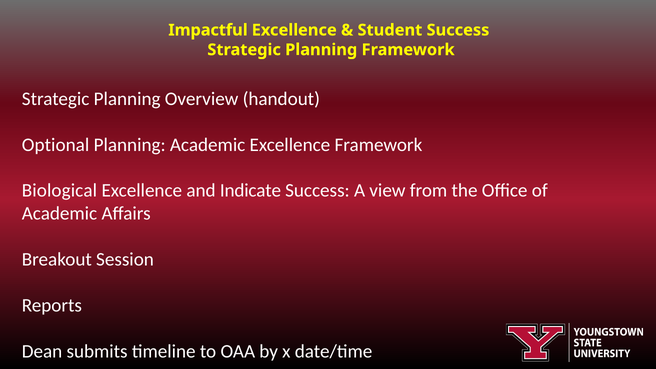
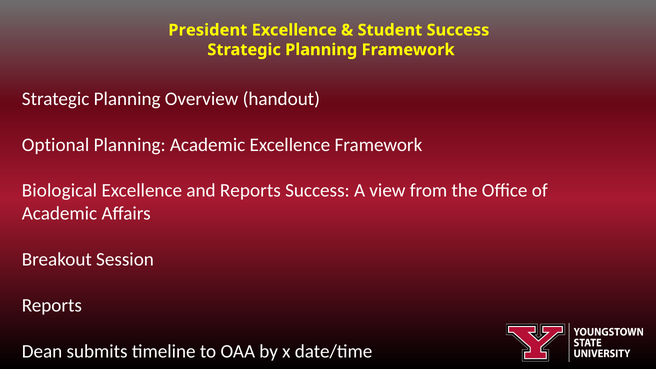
Impactful: Impactful -> President
and Indicate: Indicate -> Reports
